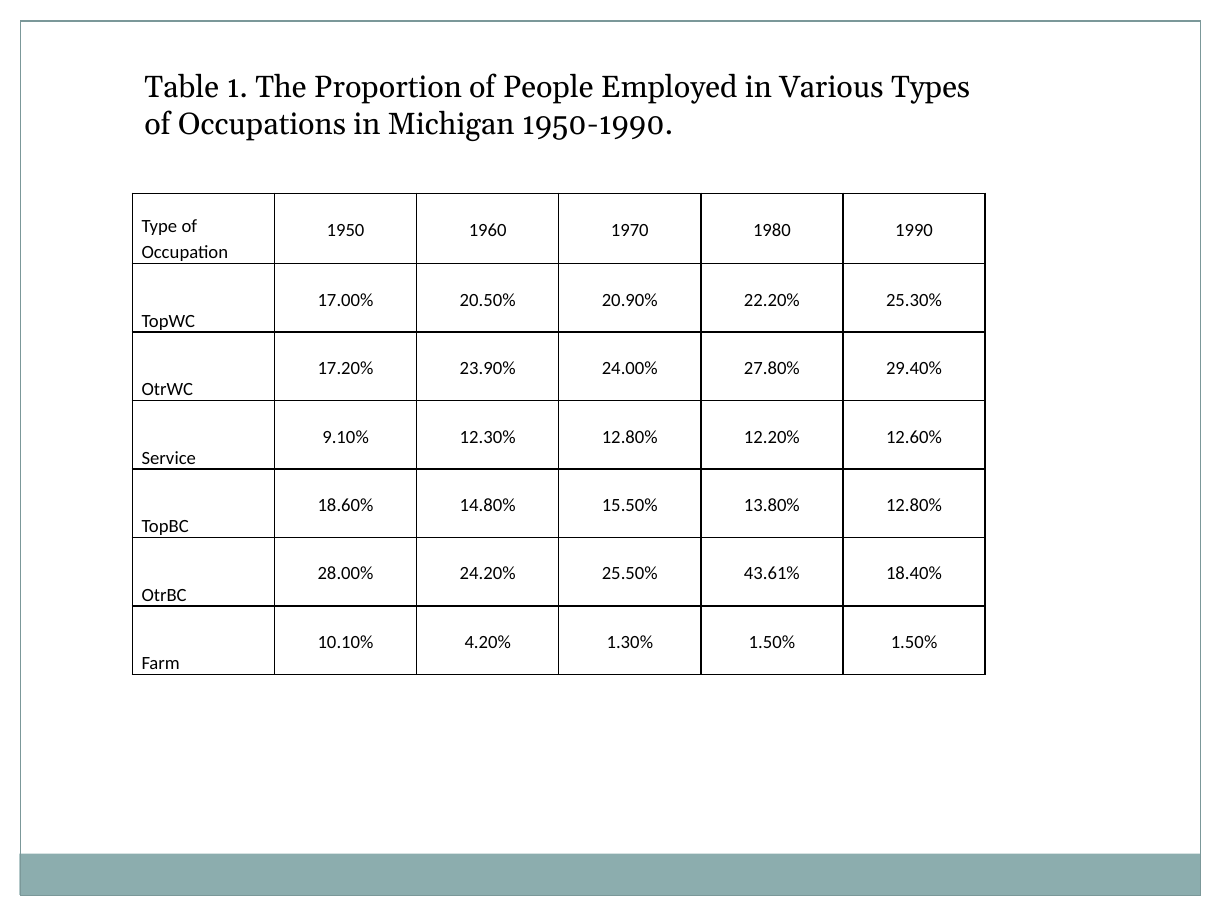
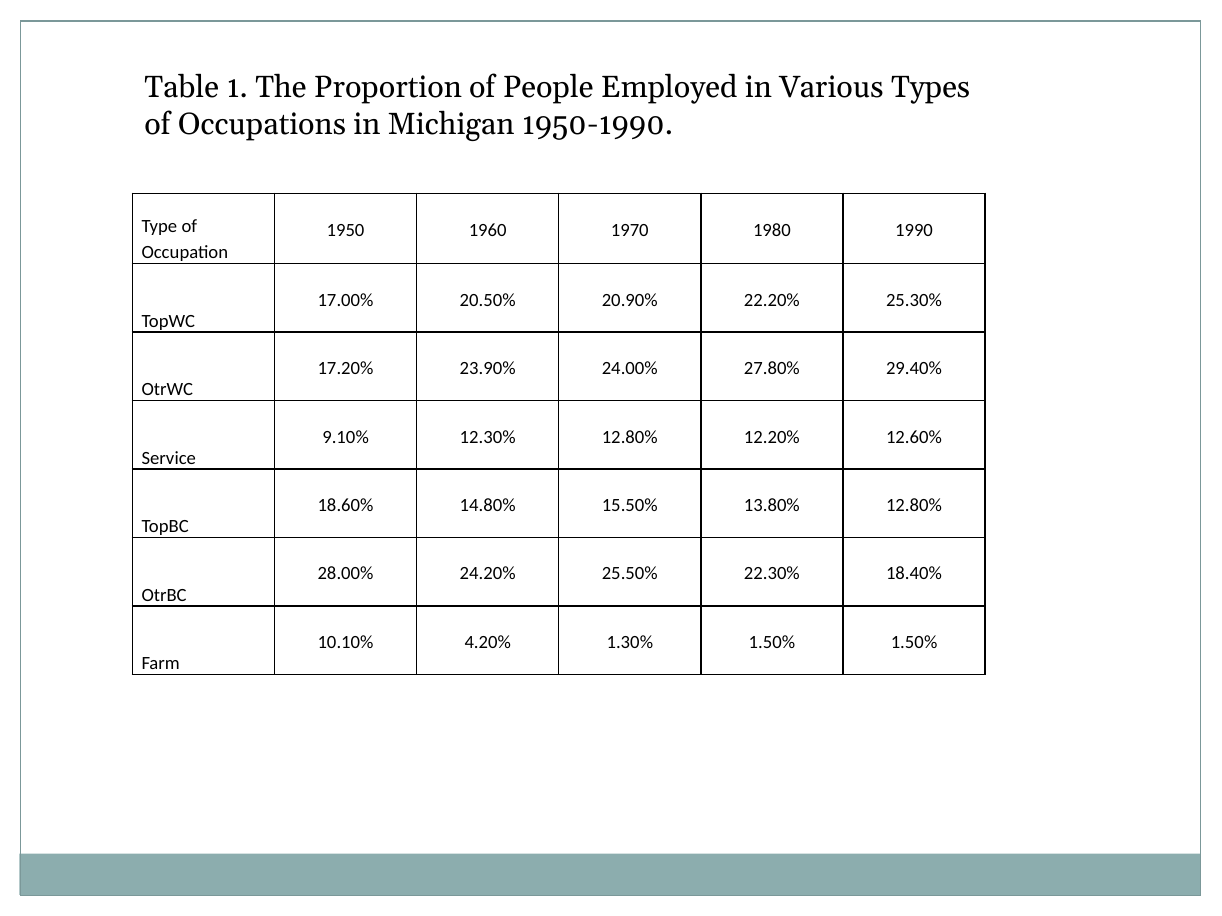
43.61%: 43.61% -> 22.30%
